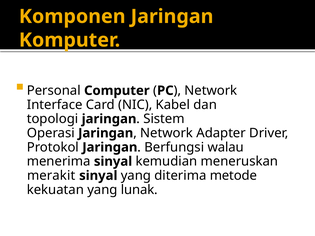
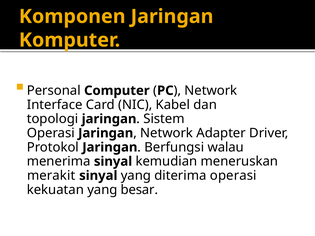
diterima metode: metode -> operasi
lunak: lunak -> besar
